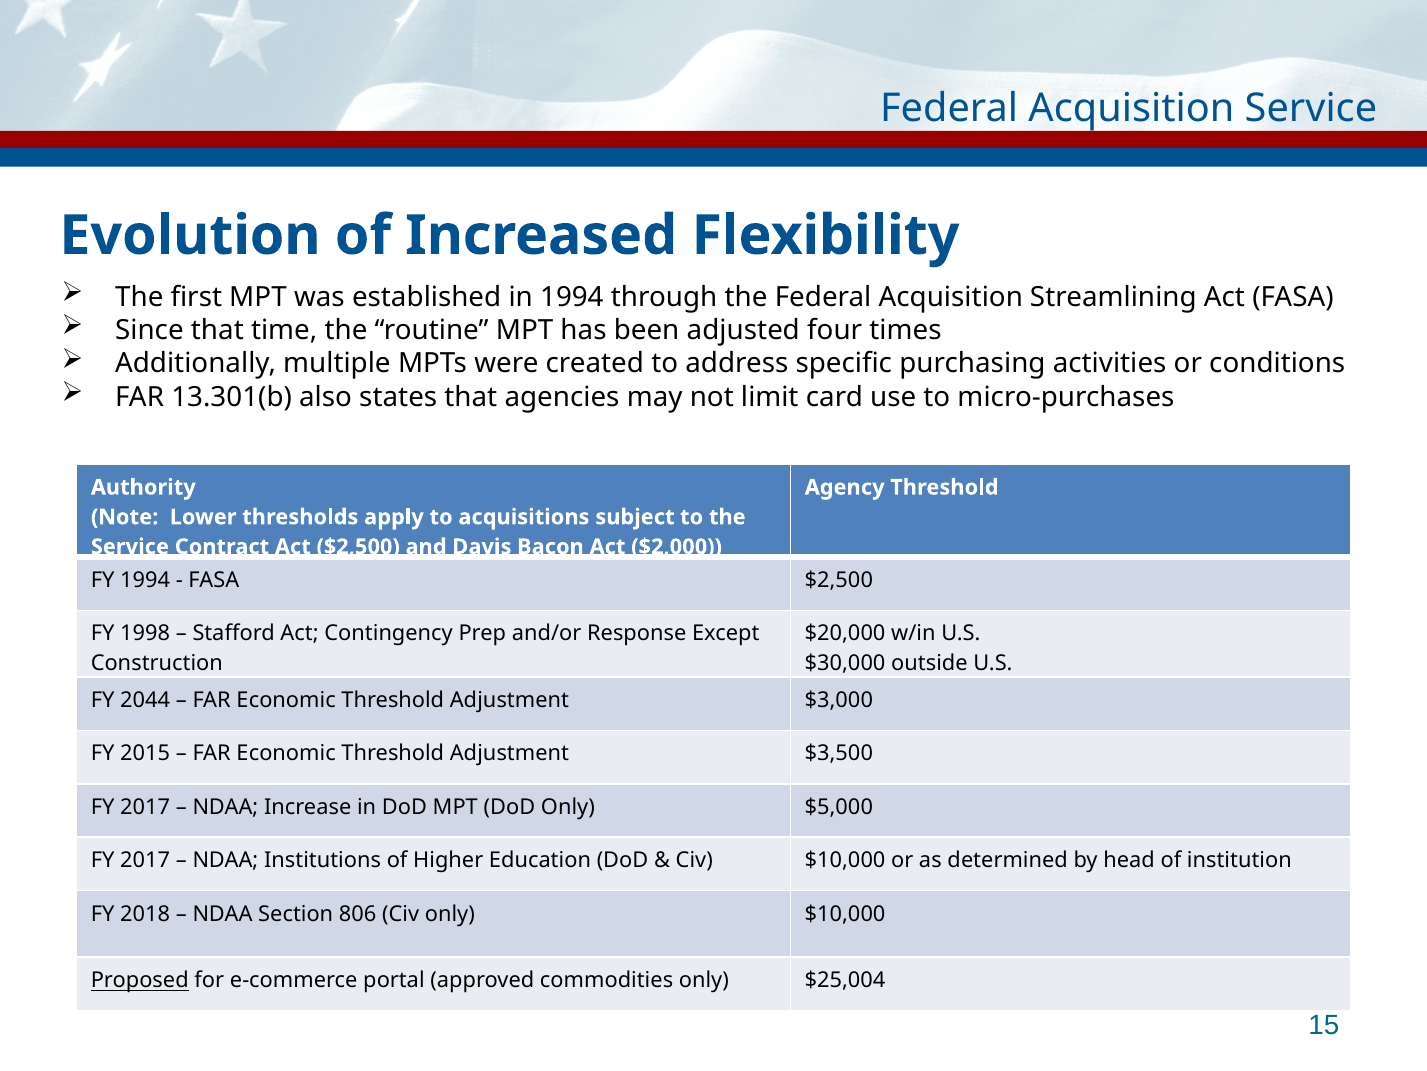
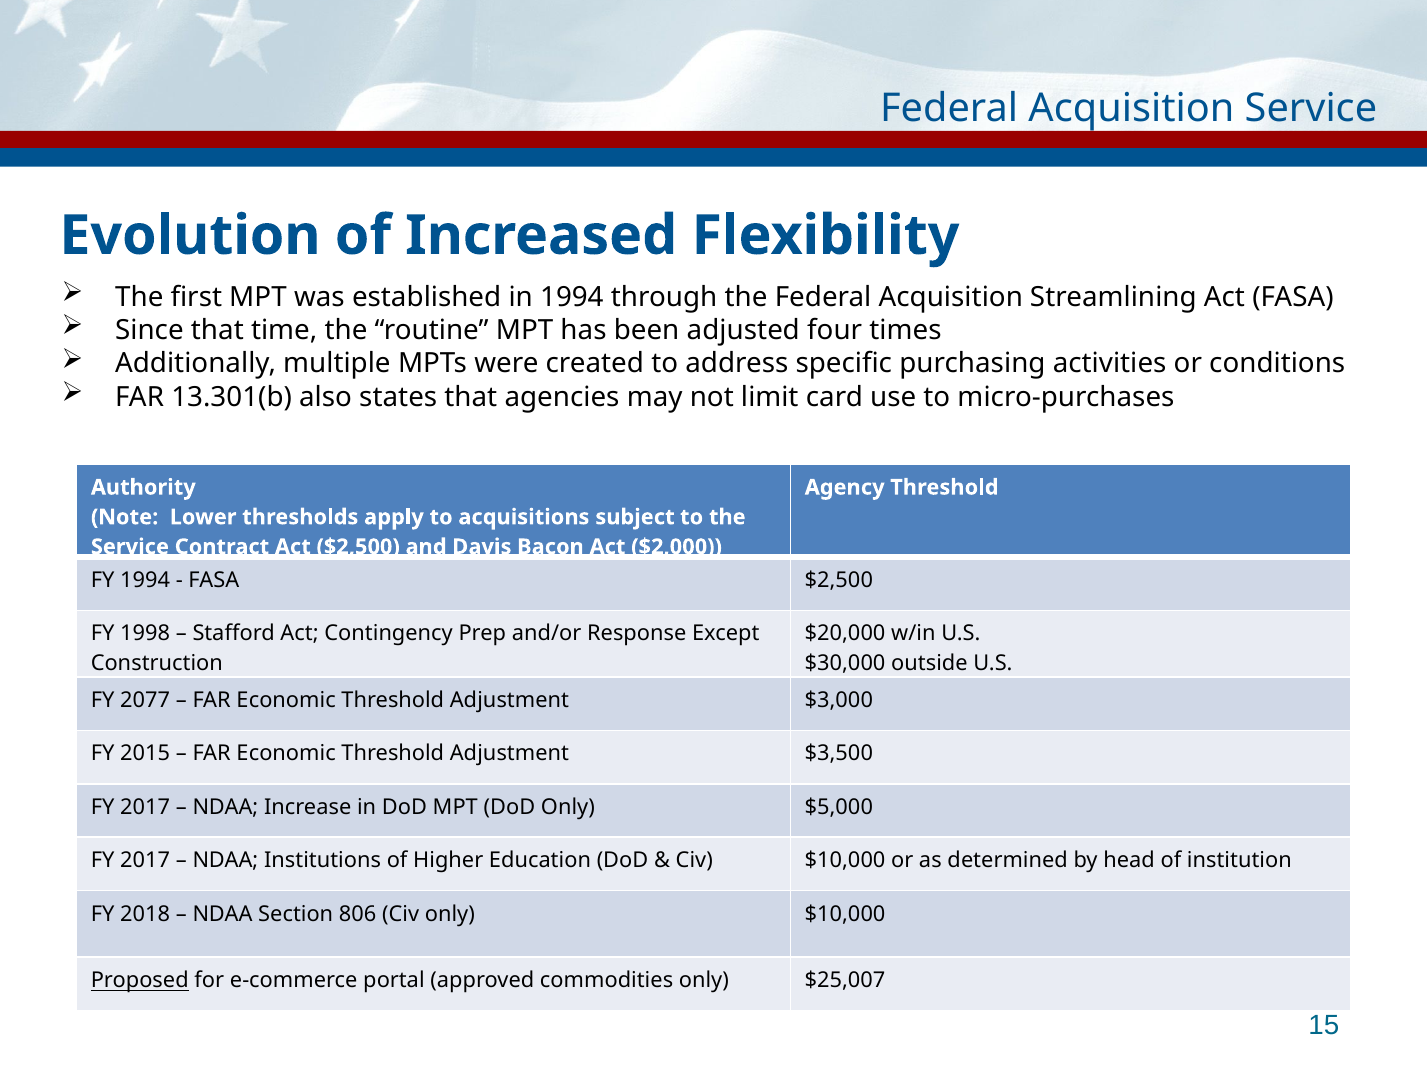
2044: 2044 -> 2077
$25,004: $25,004 -> $25,007
